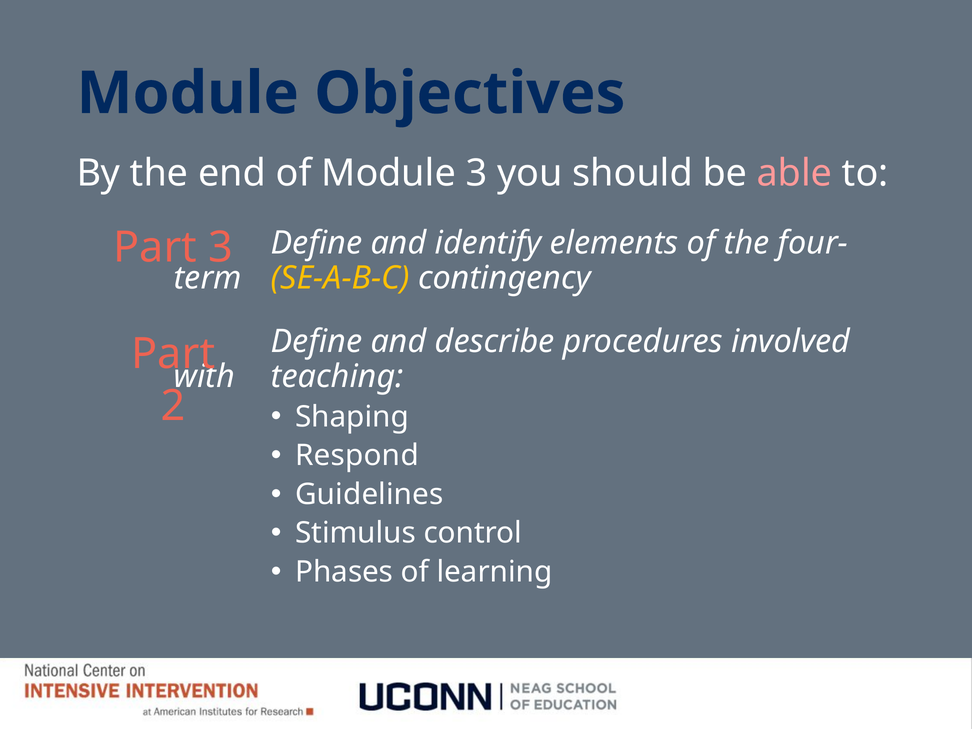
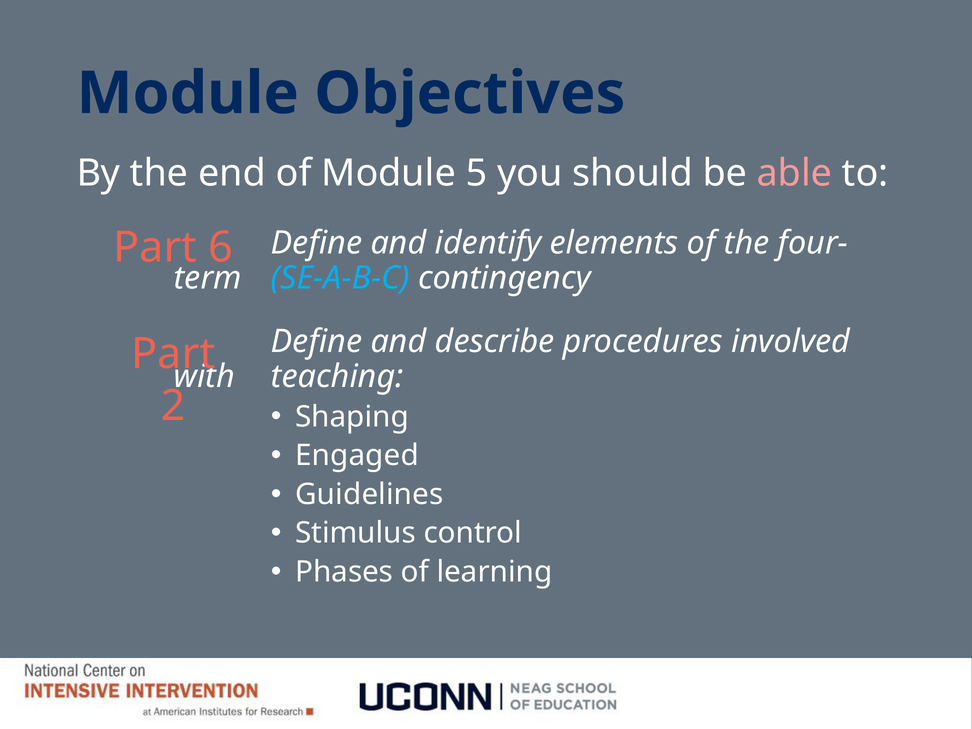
Module 3: 3 -> 5
Part 3: 3 -> 6
SE-A-B-C colour: yellow -> light blue
Respond: Respond -> Engaged
